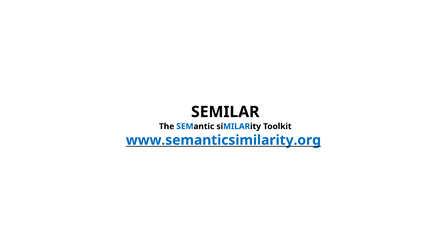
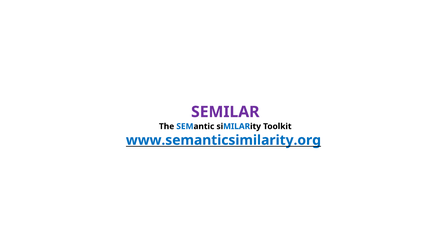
SEMILAR colour: black -> purple
